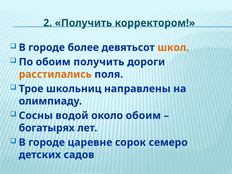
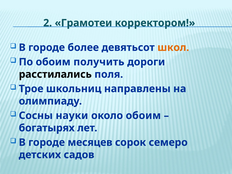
2 Получить: Получить -> Грамотеи
расстилались colour: orange -> black
водой: водой -> науки
царевне: царевне -> месяцев
